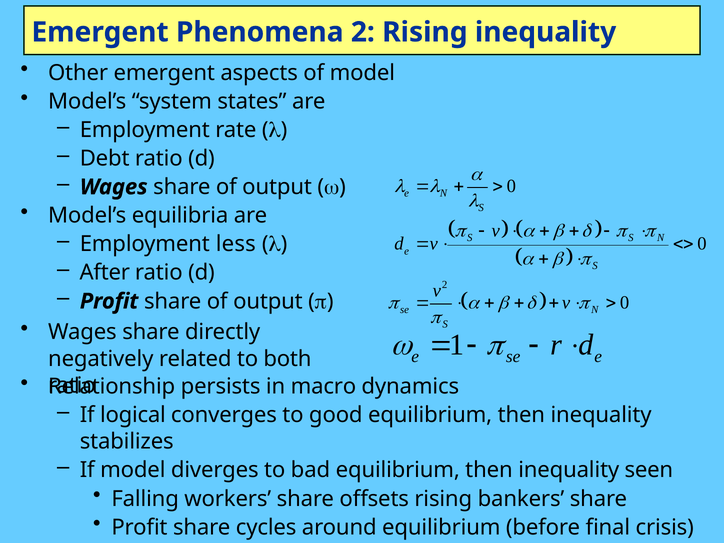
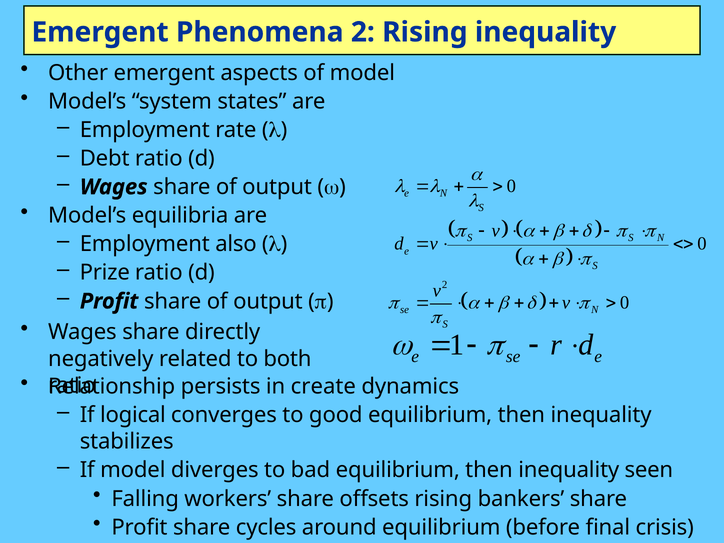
less: less -> also
After: After -> Prize
macro: macro -> create
